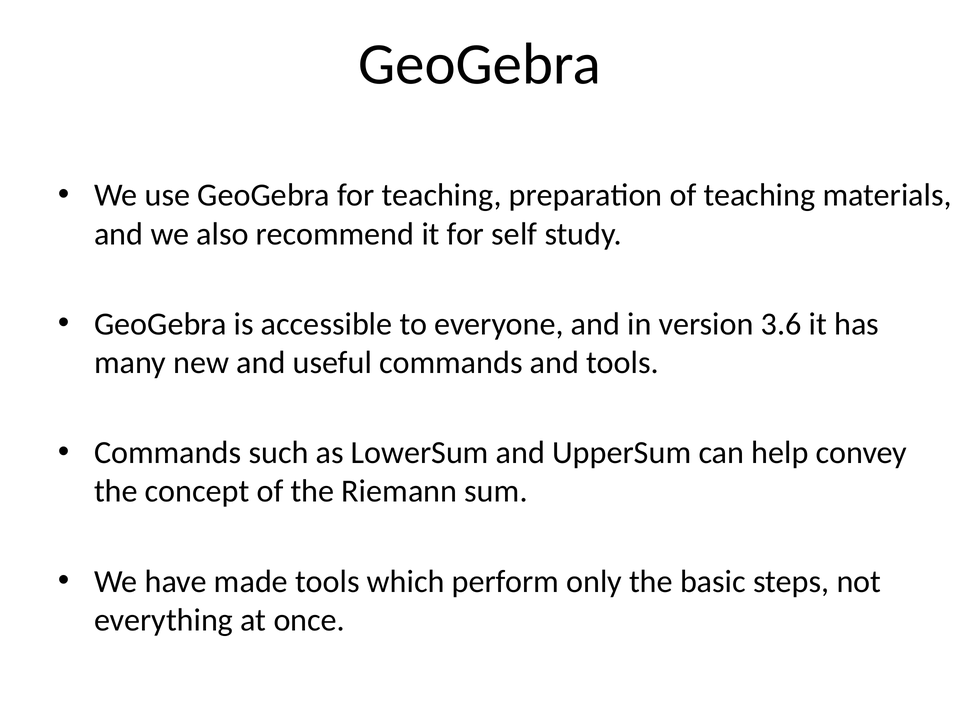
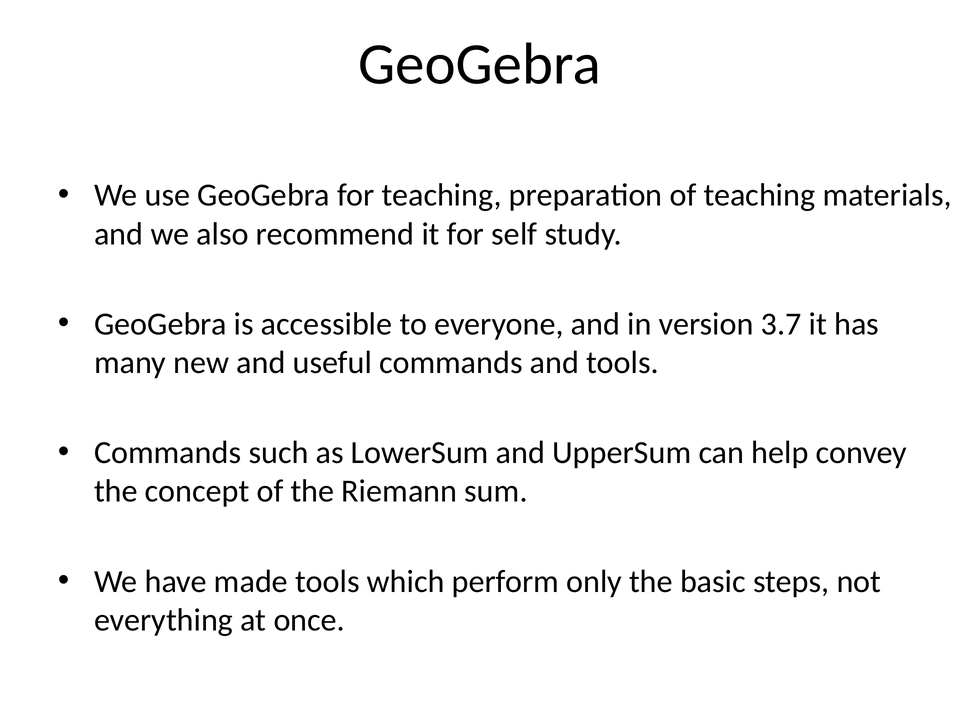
3.6: 3.6 -> 3.7
